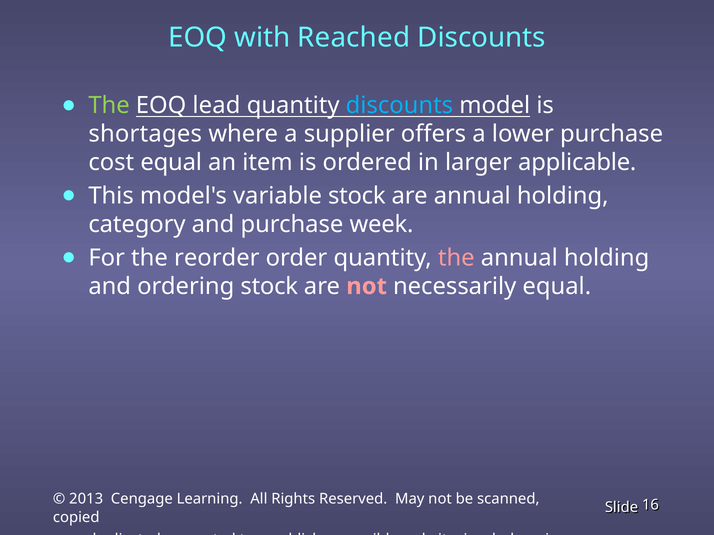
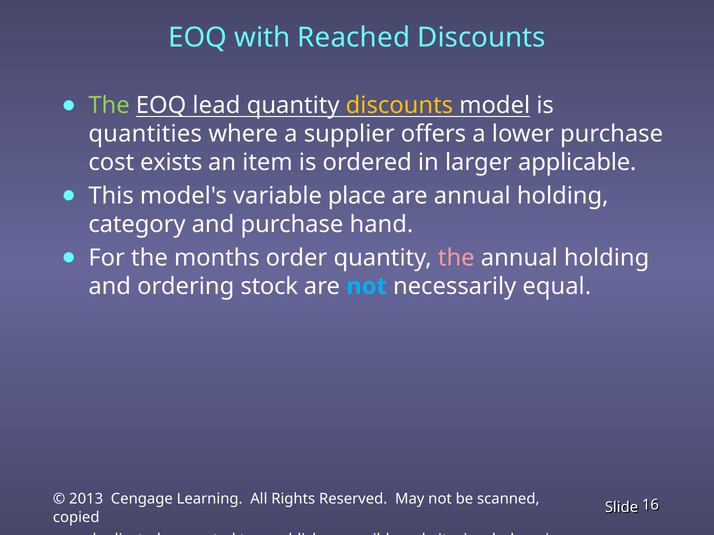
discounts at (399, 106) colour: light blue -> yellow
shortages: shortages -> quantities
cost equal: equal -> exists
variable stock: stock -> place
week: week -> hand
reorder: reorder -> months
not at (367, 287) colour: pink -> light blue
